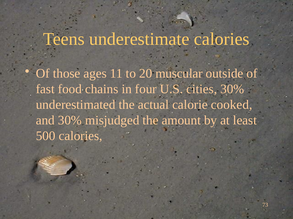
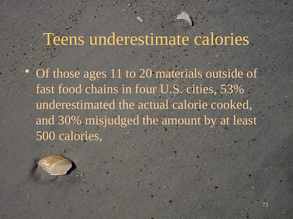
muscular: muscular -> materials
cities 30%: 30% -> 53%
